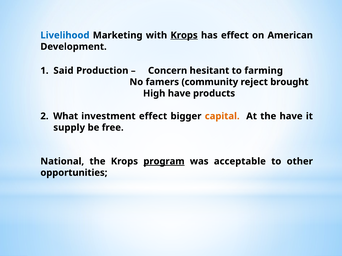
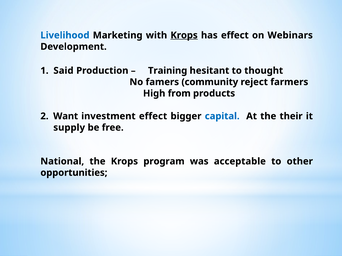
American: American -> Webinars
Concern: Concern -> Training
farming: farming -> thought
brought: brought -> farmers
High have: have -> from
What: What -> Want
capital colour: orange -> blue
the have: have -> their
program underline: present -> none
